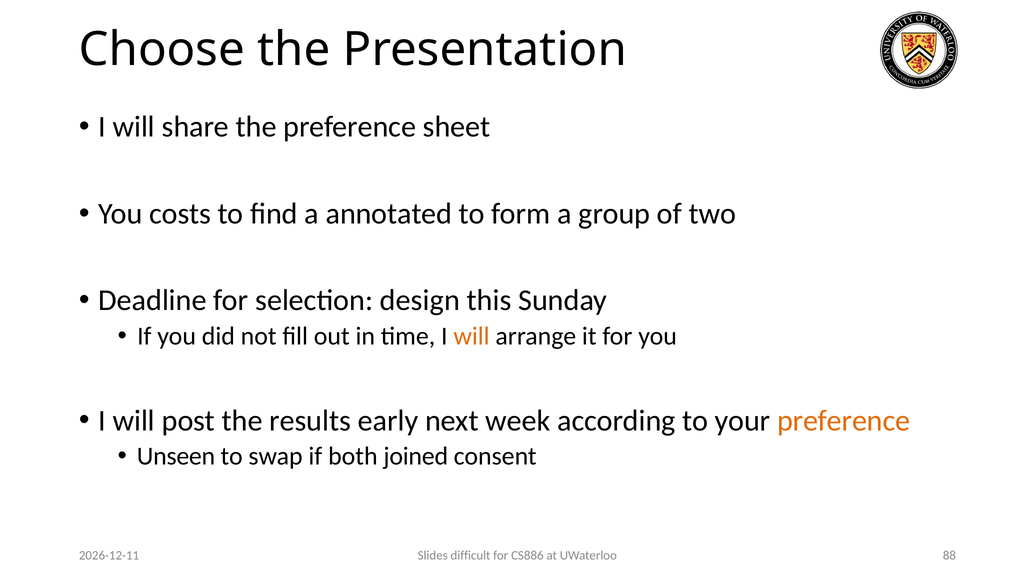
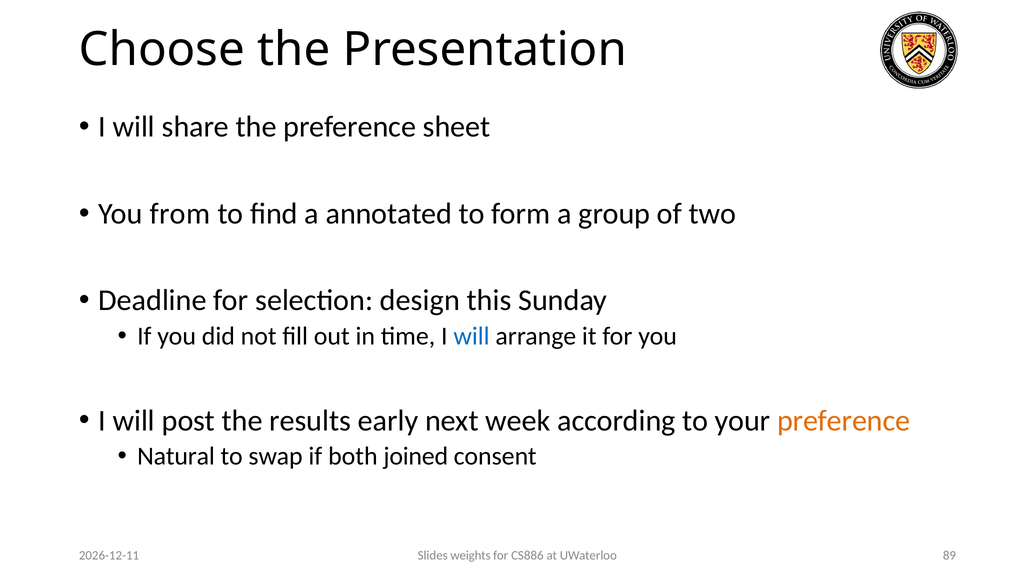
costs: costs -> from
will at (472, 336) colour: orange -> blue
Unseen: Unseen -> Natural
difficult: difficult -> weights
88: 88 -> 89
